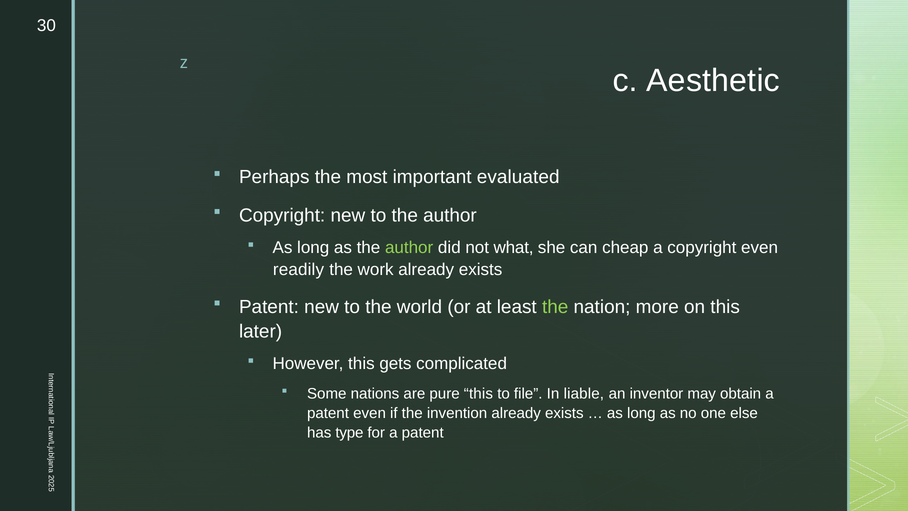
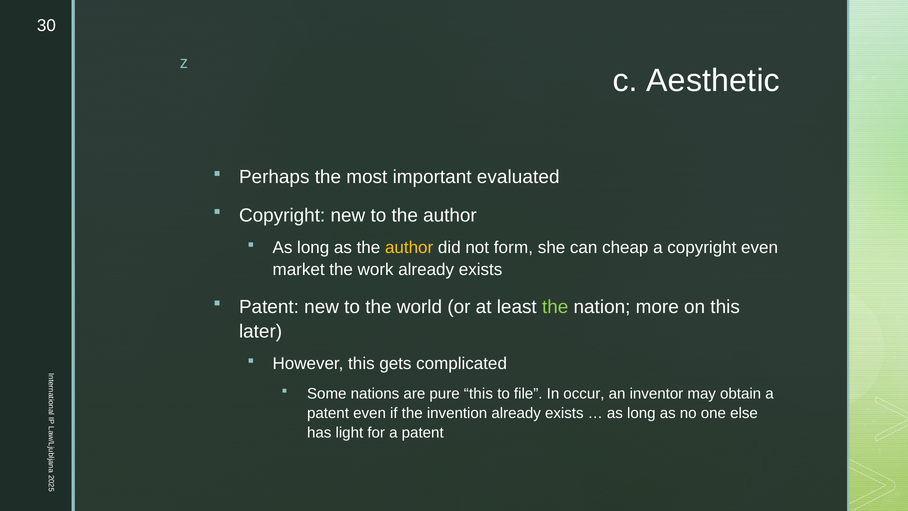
author at (409, 248) colour: light green -> yellow
what: what -> form
readily: readily -> market
liable: liable -> occur
type: type -> light
